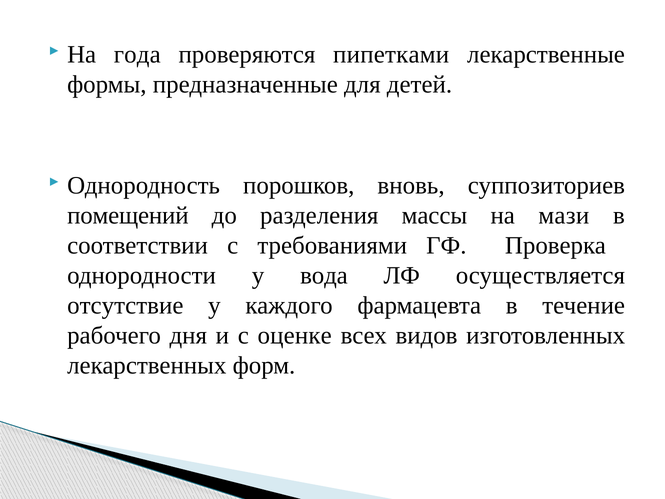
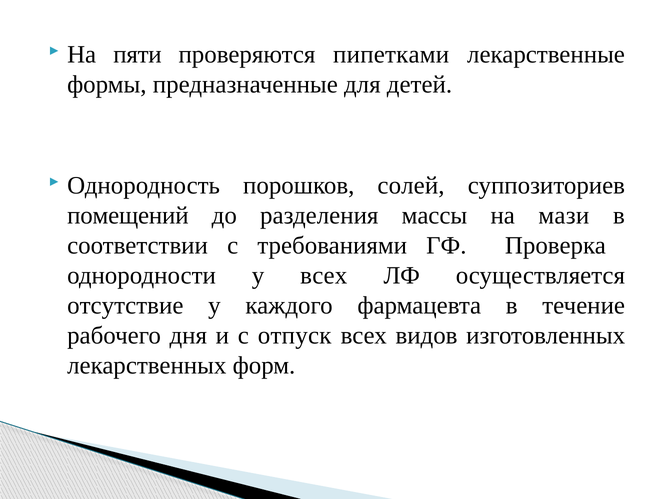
года: года -> пяти
вновь: вновь -> солей
у вода: вода -> всех
оценке: оценке -> отпуск
